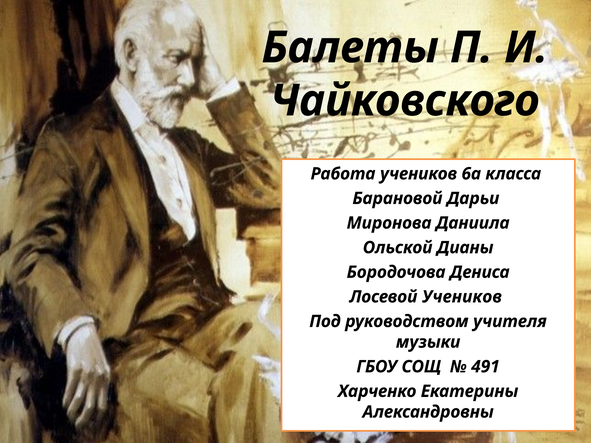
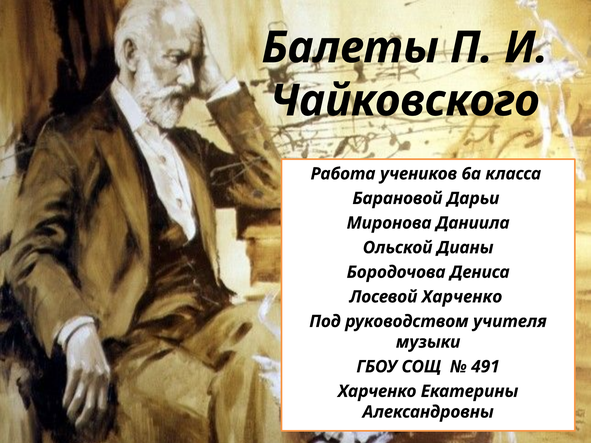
Лосевой Учеников: Учеников -> Харченко
